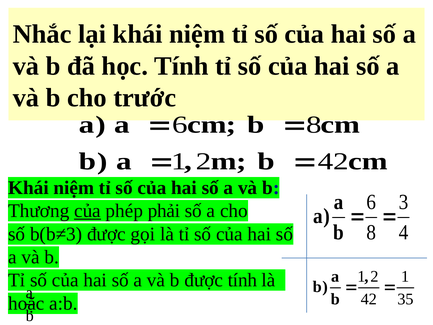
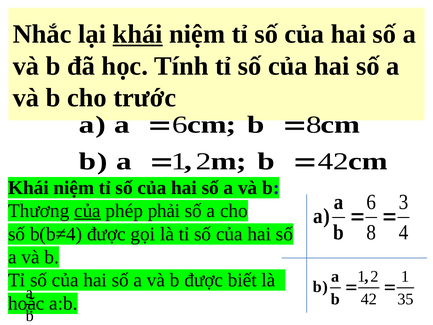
khái at (138, 34) underline: none -> present
b(b≠3: b(b≠3 -> b(b≠4
được tính: tính -> biết
